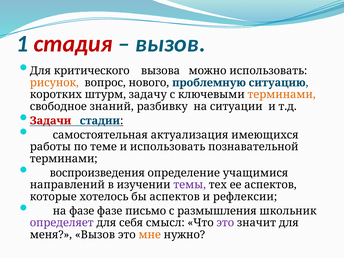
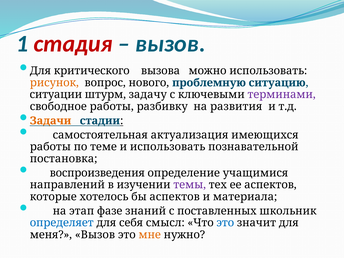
коротких: коротких -> ситуации
терминами at (282, 95) colour: orange -> purple
свободное знаний: знаний -> работы
ситуации: ситуации -> развития
Задачи colour: red -> orange
терминами at (64, 159): терминами -> постановка
рефлексии: рефлексии -> материала
на фазе: фазе -> этап
письмо: письмо -> знаний
размышления: размышления -> поставленных
определяет colour: purple -> blue
это at (225, 223) colour: purple -> blue
